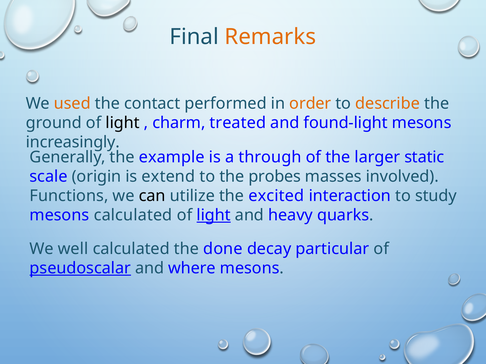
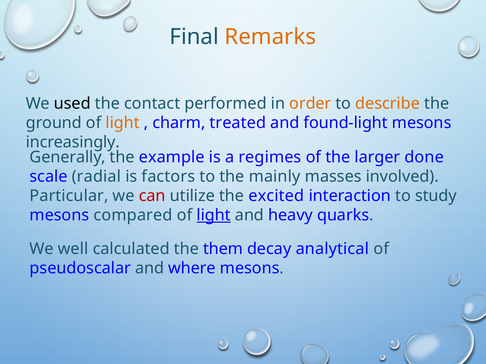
used colour: orange -> black
light at (123, 123) colour: black -> orange
through: through -> regimes
static: static -> done
origin: origin -> radial
extend: extend -> factors
probes: probes -> mainly
Functions: Functions -> Particular
can colour: black -> red
mesons calculated: calculated -> compared
done: done -> them
particular: particular -> analytical
pseudoscalar underline: present -> none
